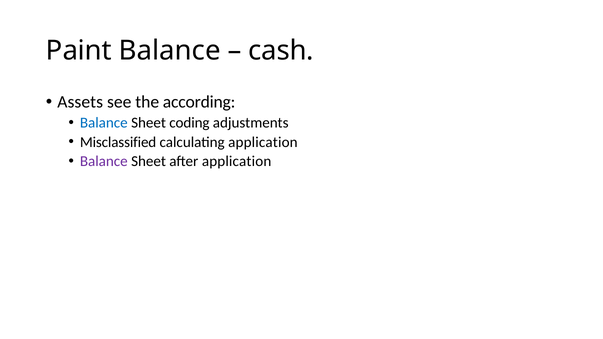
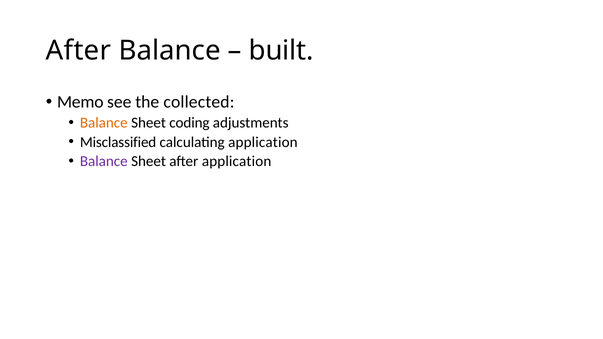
Paint at (79, 51): Paint -> After
cash: cash -> built
Assets: Assets -> Memo
according: according -> collected
Balance at (104, 123) colour: blue -> orange
